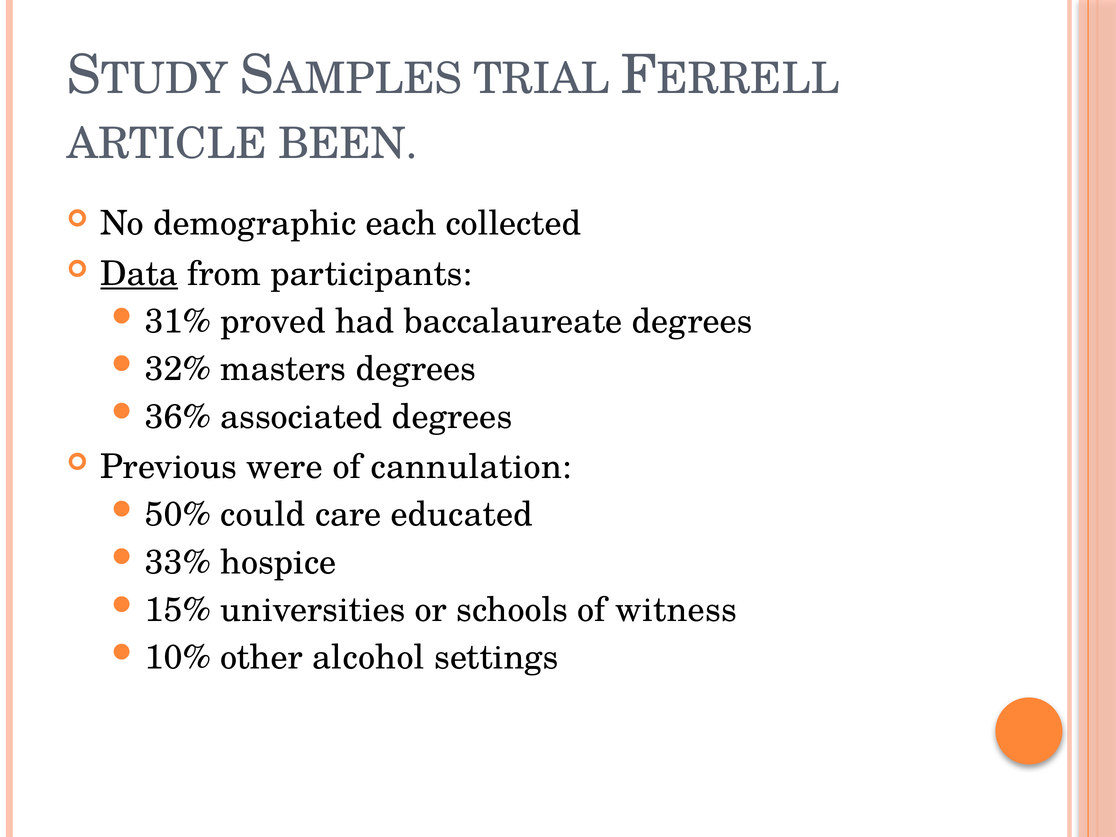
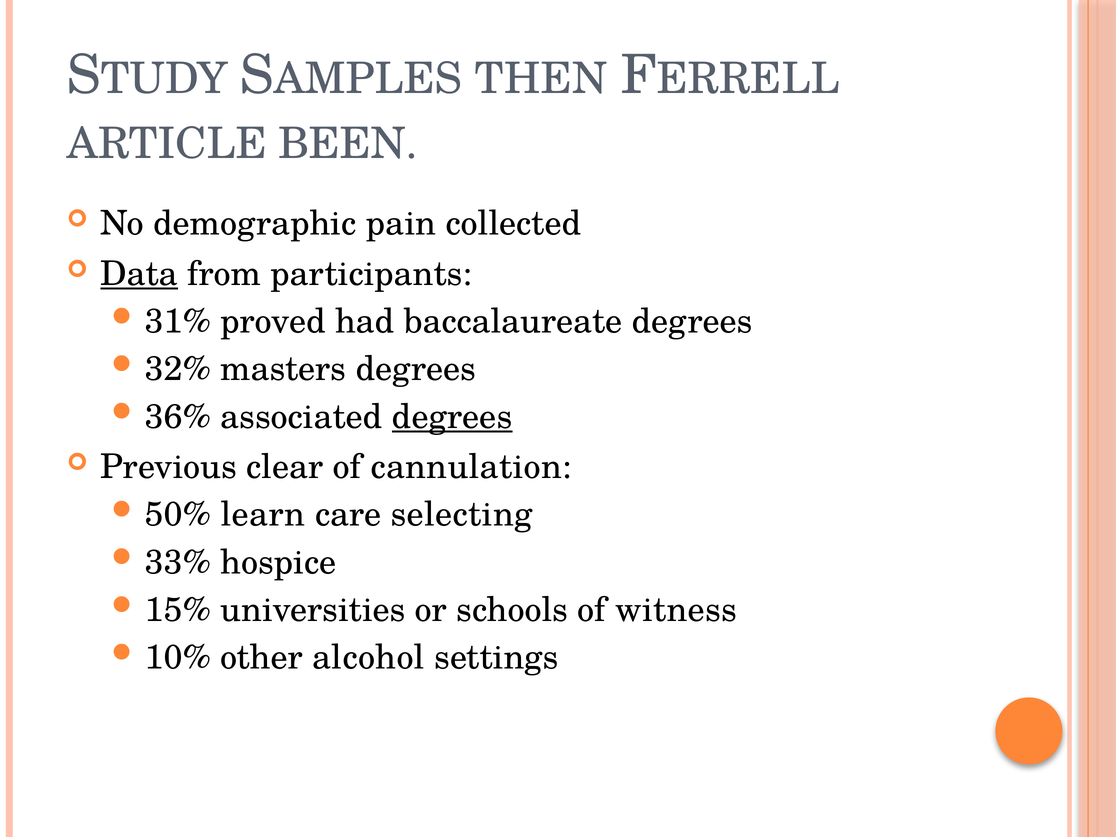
TRIAL: TRIAL -> THEN
each: each -> pain
degrees at (452, 417) underline: none -> present
were: were -> clear
could: could -> learn
educated: educated -> selecting
